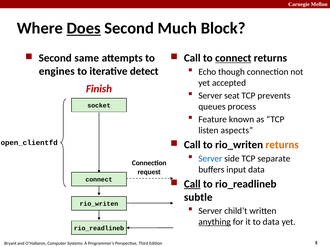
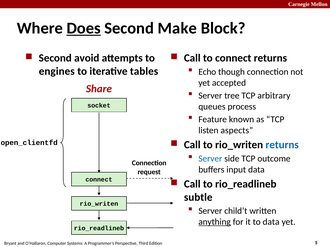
Much: Much -> Make
same: same -> avoid
connect at (233, 58) underline: present -> none
detect: detect -> tables
Finish: Finish -> Share
seat: seat -> tree
prevents: prevents -> arbitrary
returns at (282, 145) colour: orange -> blue
separate: separate -> outcome
Call at (192, 184) underline: present -> none
